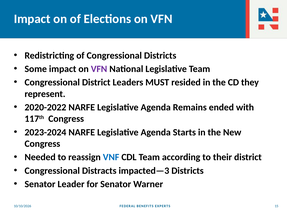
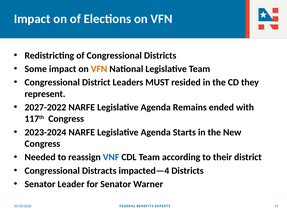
VFN at (99, 69) colour: purple -> orange
2020-2022: 2020-2022 -> 2027-2022
impacted—3: impacted—3 -> impacted—4
